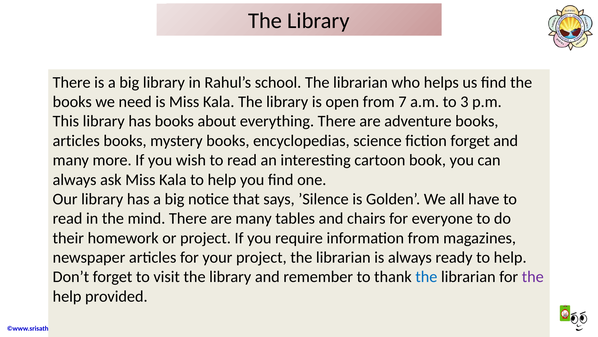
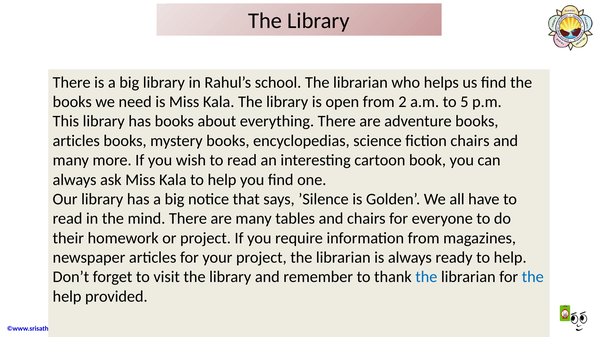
7: 7 -> 2
3: 3 -> 5
fiction forget: forget -> chairs
the at (533, 276) colour: purple -> blue
